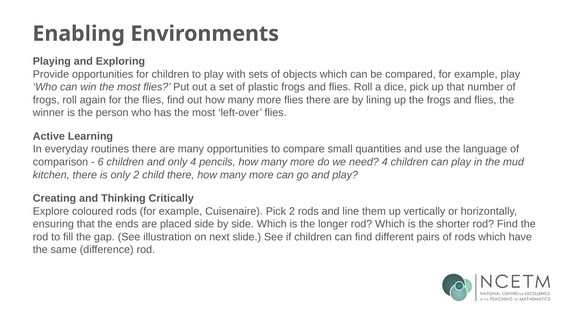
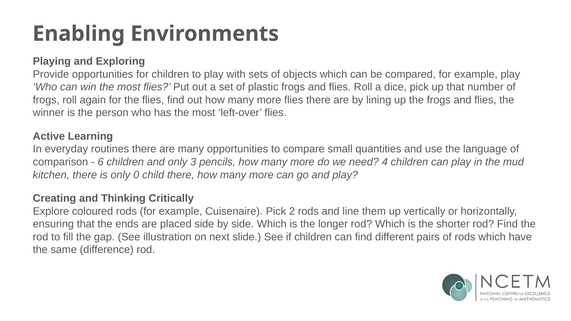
only 4: 4 -> 3
only 2: 2 -> 0
